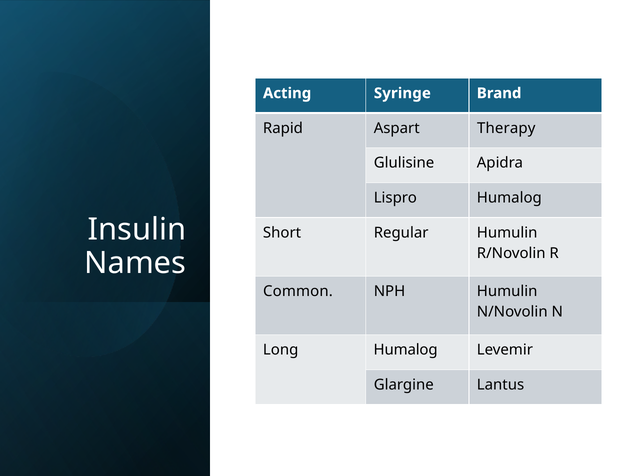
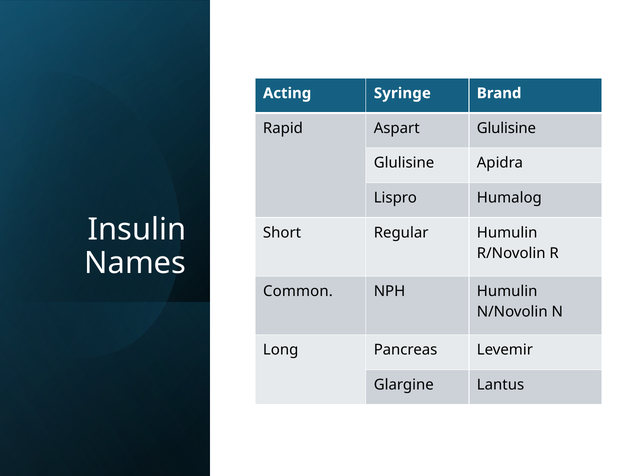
Aspart Therapy: Therapy -> Glulisine
Long Humalog: Humalog -> Pancreas
